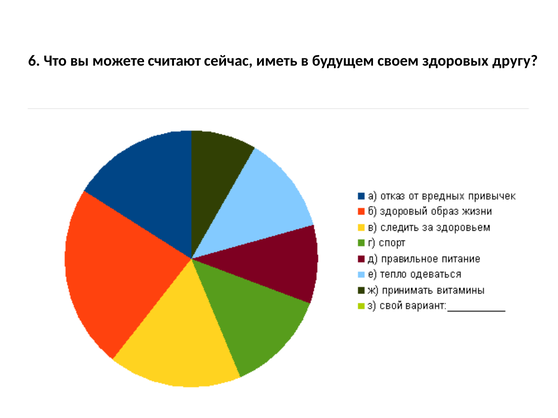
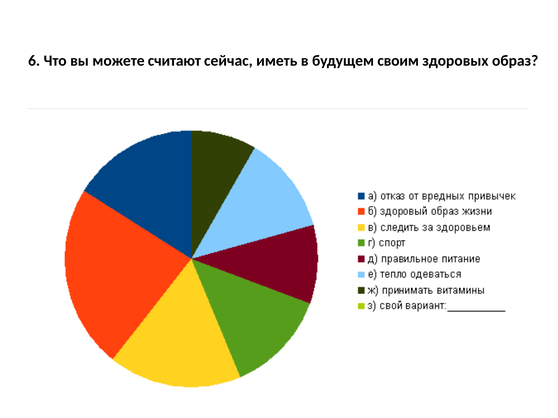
своем: своем -> своим
другу: другу -> образ
